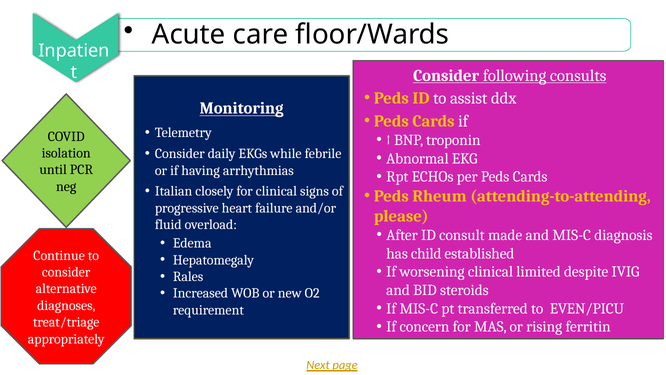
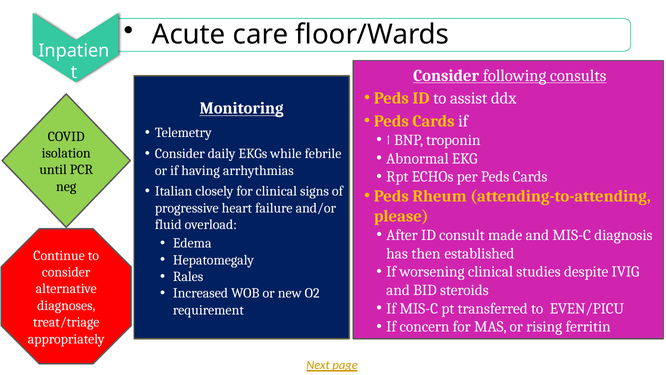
child: child -> then
limited: limited -> studies
